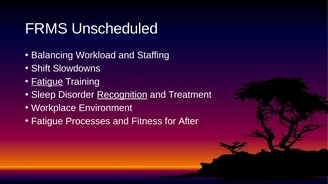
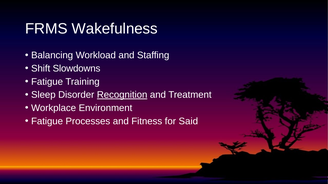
Unscheduled: Unscheduled -> Wakefulness
Fatigue at (47, 82) underline: present -> none
After: After -> Said
